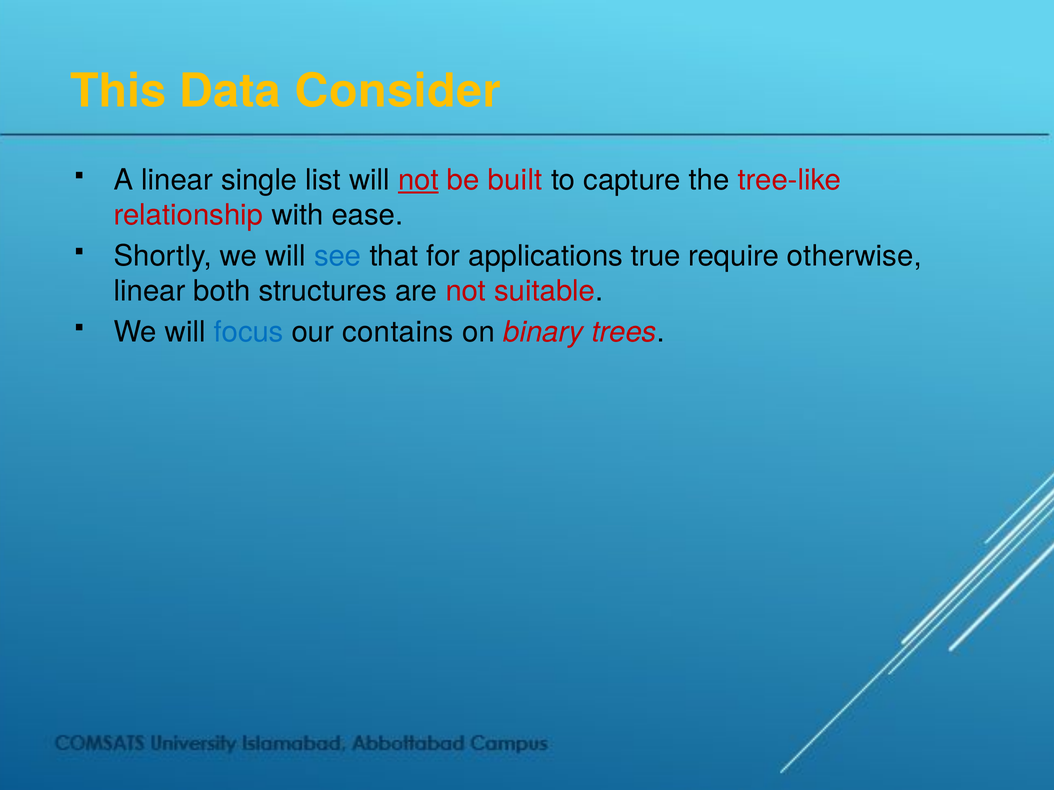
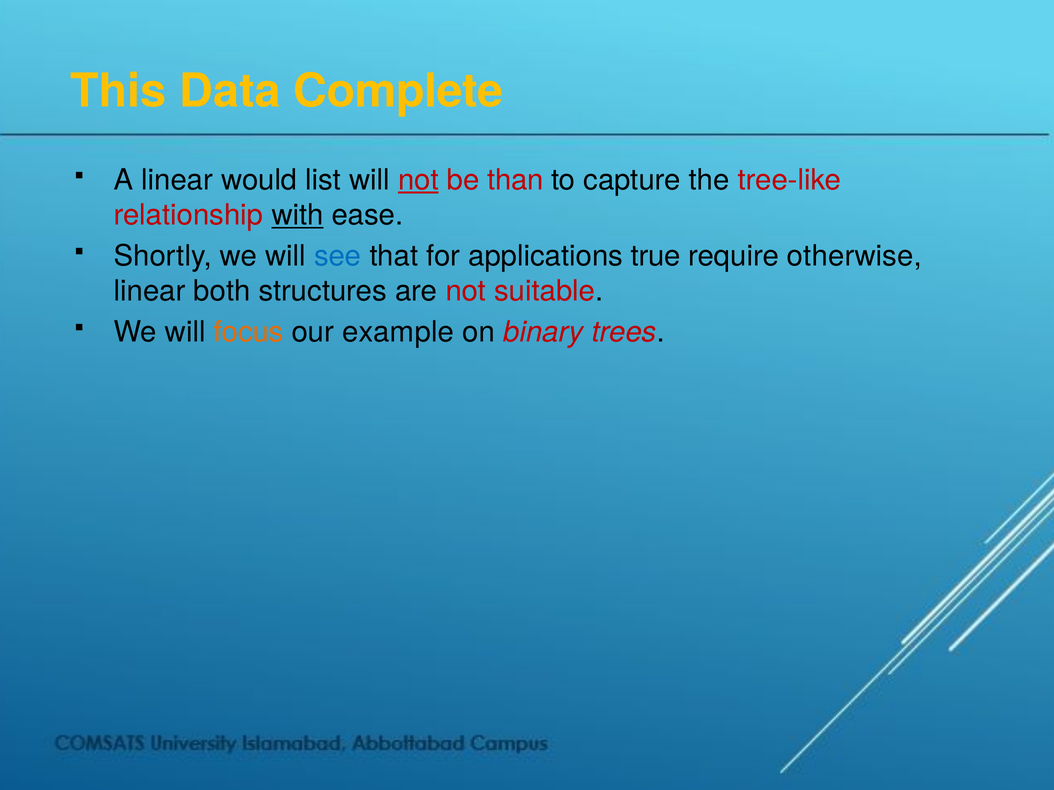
Consider: Consider -> Complete
single: single -> would
built: built -> than
with underline: none -> present
focus colour: blue -> orange
contains: contains -> example
